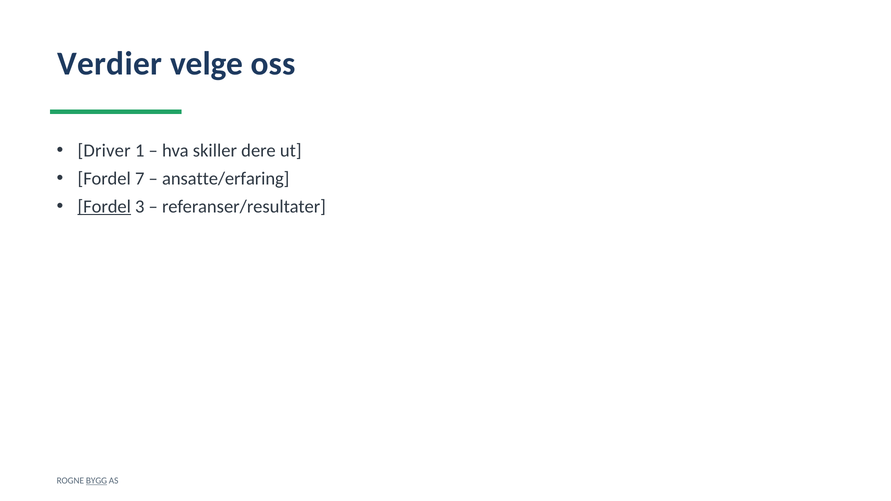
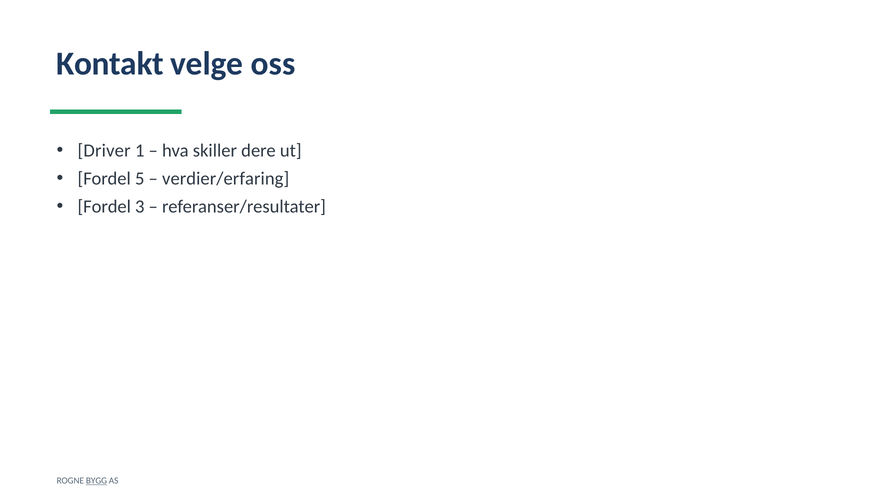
Verdier: Verdier -> Kontakt
7: 7 -> 5
ansatte/erfaring: ansatte/erfaring -> verdier/erfaring
Fordel at (104, 207) underline: present -> none
